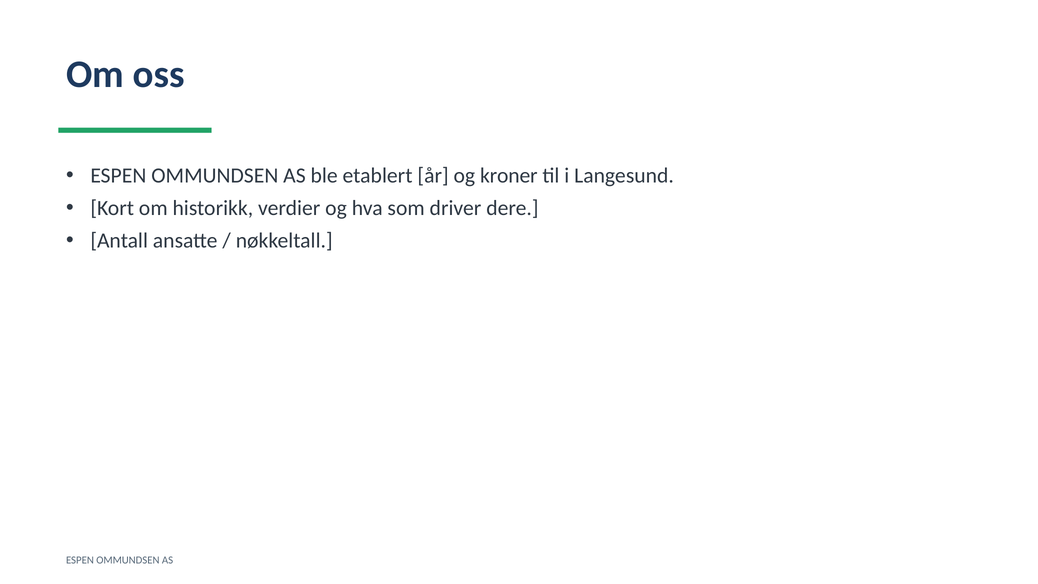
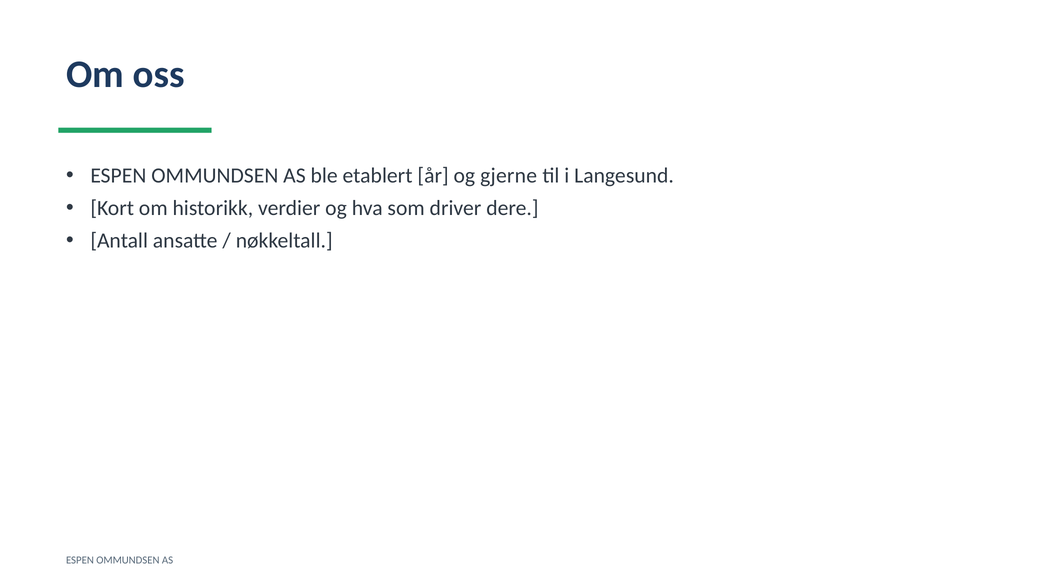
kroner: kroner -> gjerne
